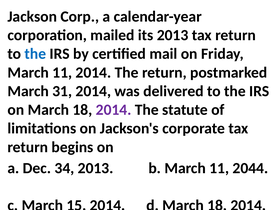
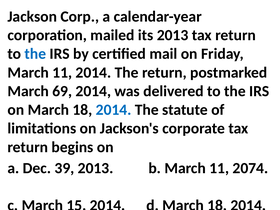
31: 31 -> 69
2014 at (114, 110) colour: purple -> blue
34: 34 -> 39
2044: 2044 -> 2074
